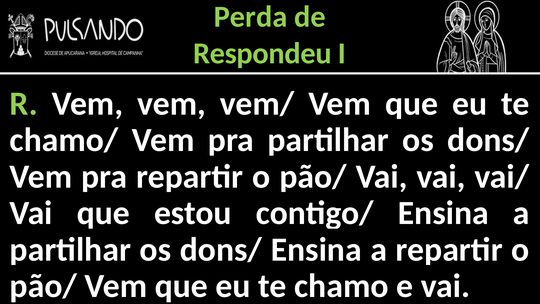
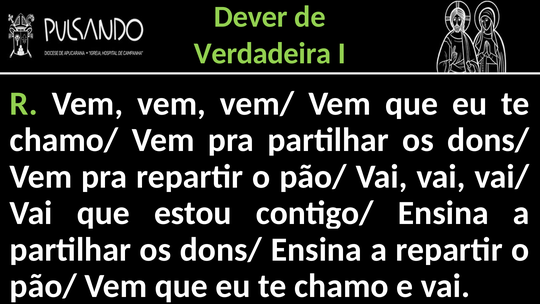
Perda: Perda -> Dever
Respondeu: Respondeu -> Verdadeira
